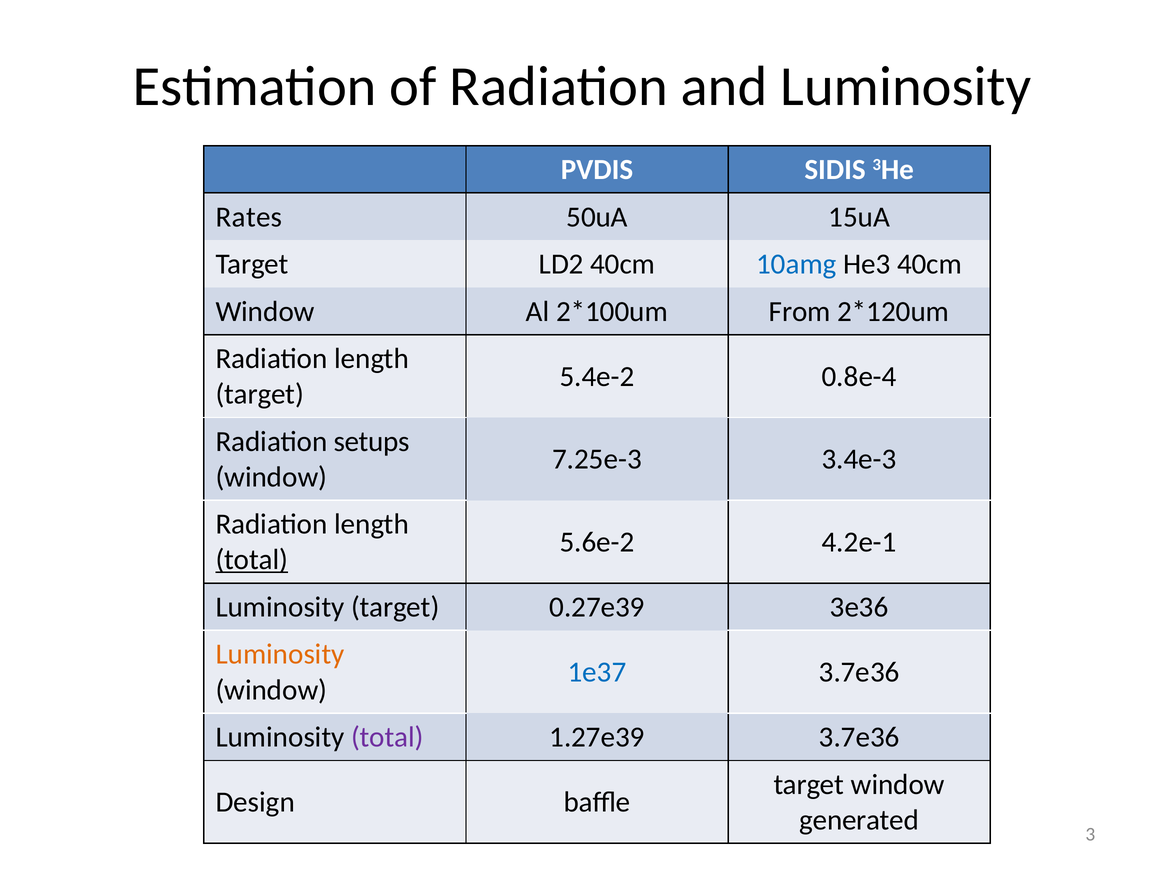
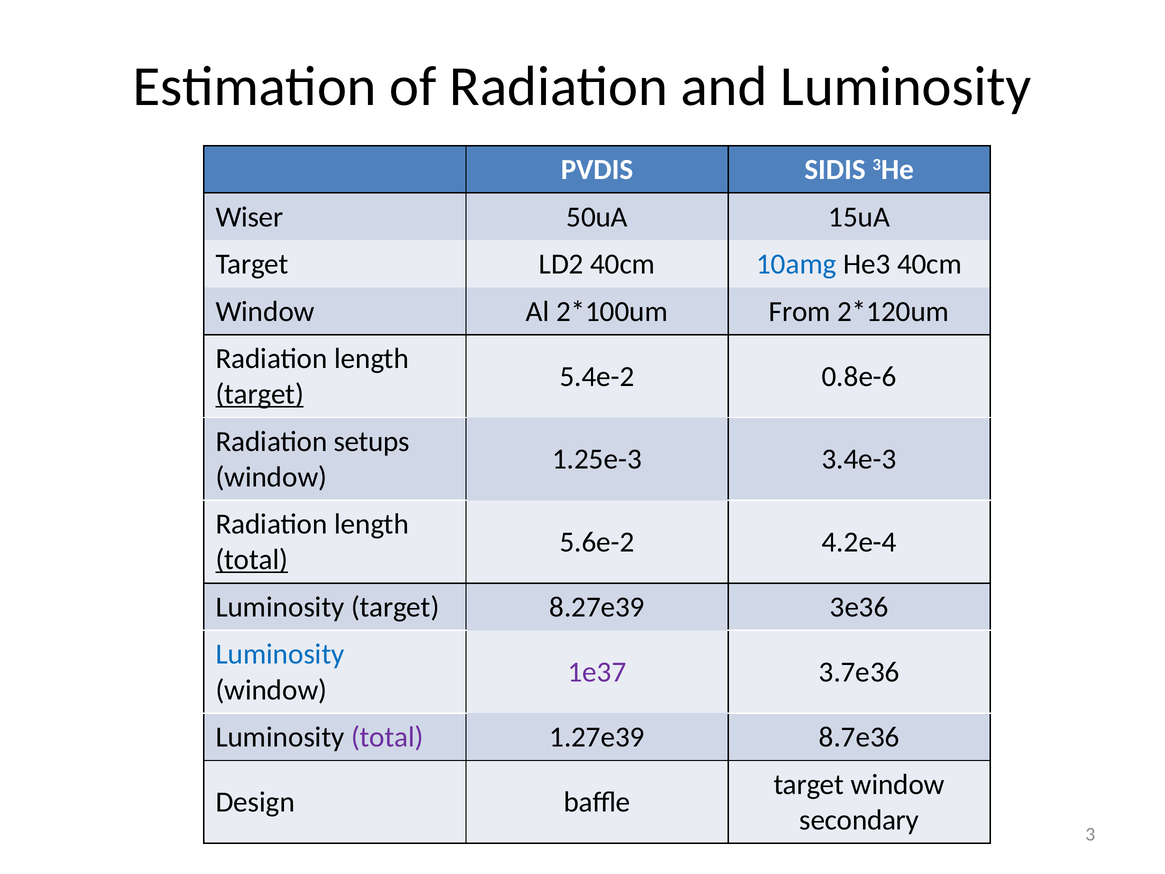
Rates: Rates -> Wiser
0.8e-4: 0.8e-4 -> 0.8e-6
target at (260, 394) underline: none -> present
7.25e-3: 7.25e-3 -> 1.25e-3
4.2e-1: 4.2e-1 -> 4.2e-4
0.27e39: 0.27e39 -> 8.27e39
Luminosity at (280, 654) colour: orange -> blue
1e37 colour: blue -> purple
1.27e39 3.7e36: 3.7e36 -> 8.7e36
generated: generated -> secondary
